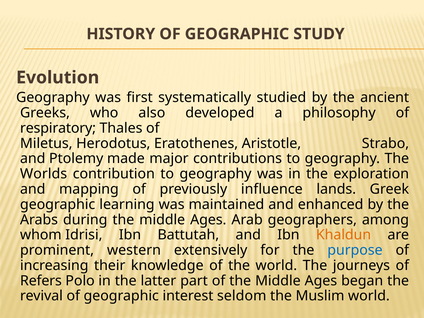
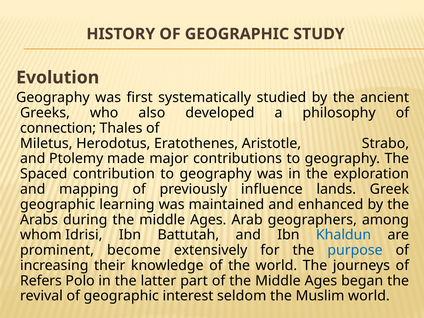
respiratory: respiratory -> connection
Worlds: Worlds -> Spaced
Khaldun colour: orange -> blue
western: western -> become
